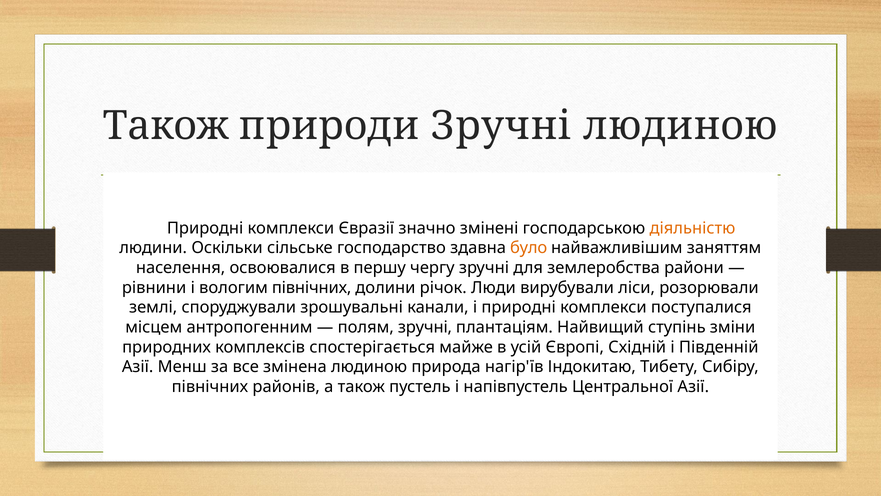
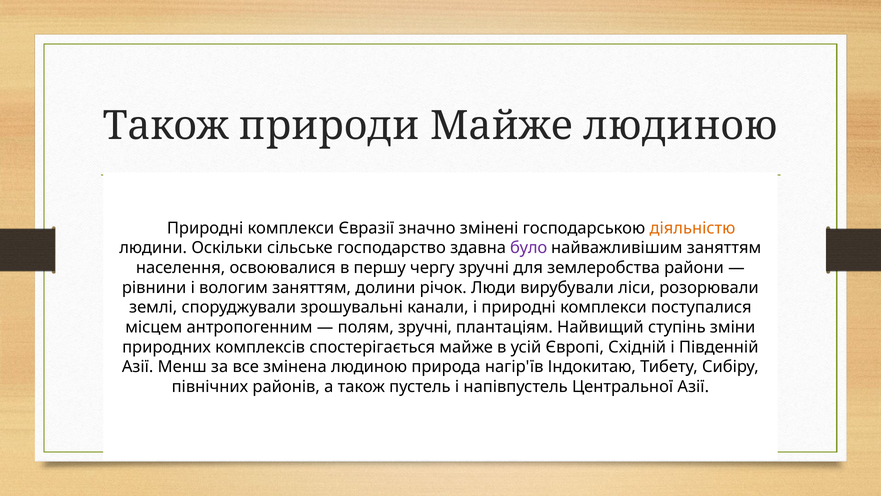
природи Зручні: Зручні -> Майже
було colour: orange -> purple
вологим північних: північних -> заняттям
